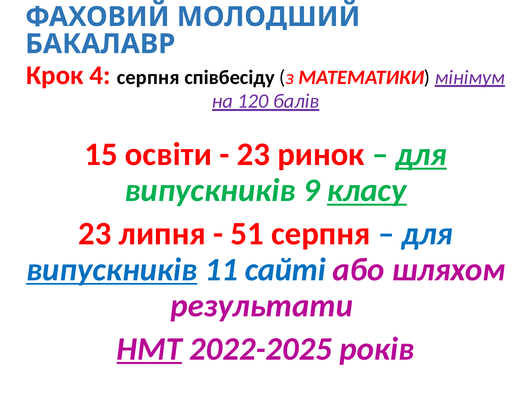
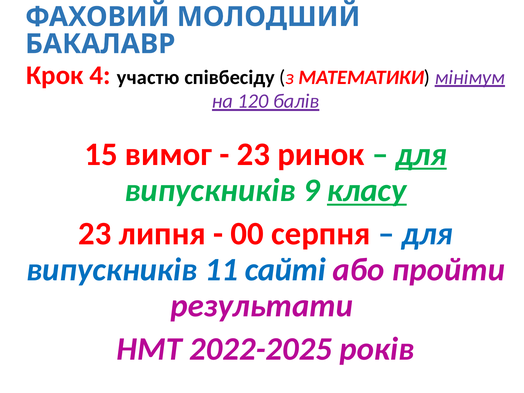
4 серпня: серпня -> участю
освіти: освіти -> вимог
51: 51 -> 00
випускників at (112, 270) underline: present -> none
шляхом: шляхом -> пройти
НМТ underline: present -> none
